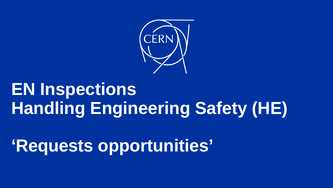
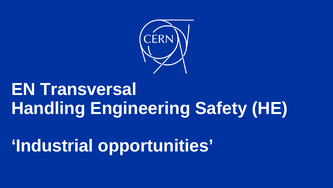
Inspections: Inspections -> Transversal
Requests: Requests -> Industrial
